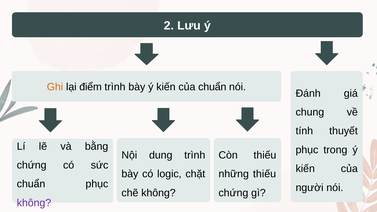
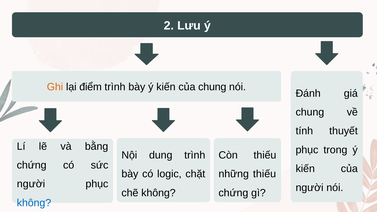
của chuẩn: chuẩn -> chung
chuẩn at (31, 184): chuẩn -> người
không at (34, 203) colour: purple -> blue
